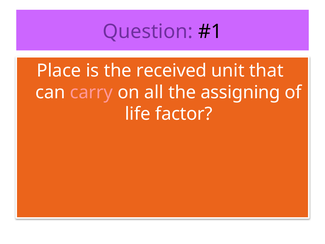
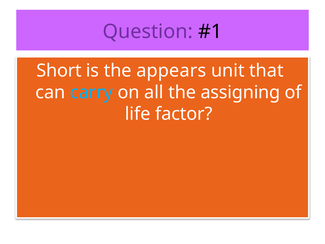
Place: Place -> Short
received: received -> appears
carry colour: pink -> light blue
